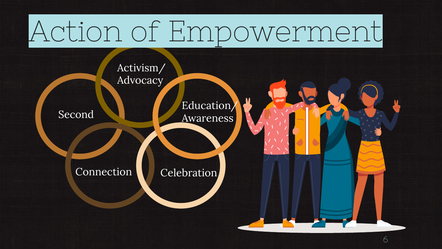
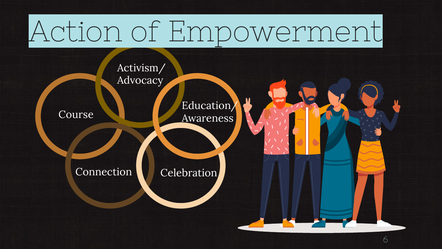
Second: Second -> Course
